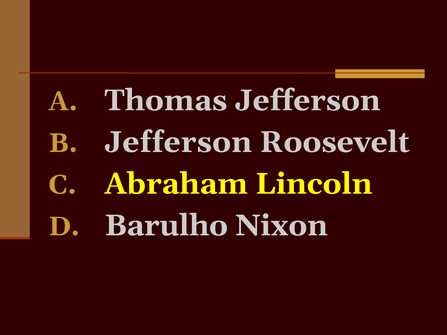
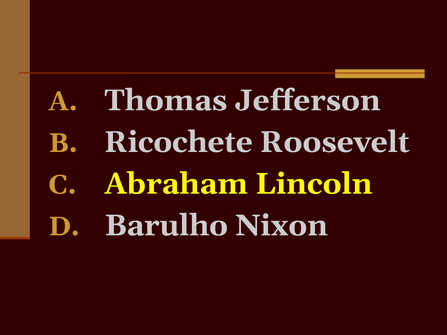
Jefferson at (178, 142): Jefferson -> Ricochete
